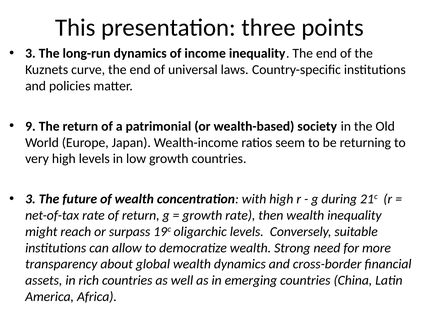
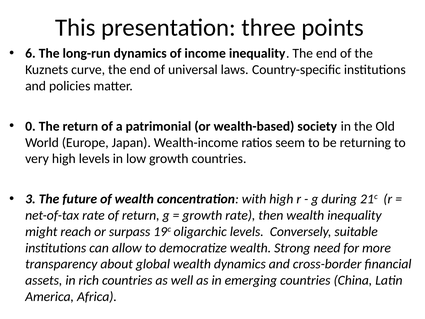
3 at (30, 53): 3 -> 6
9: 9 -> 0
